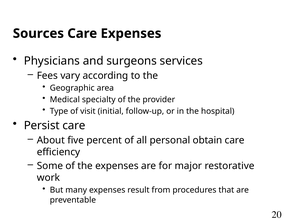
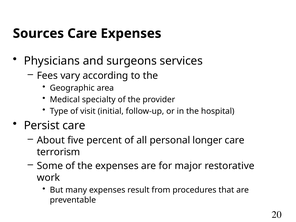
obtain: obtain -> longer
efficiency: efficiency -> terrorism
